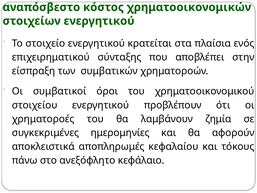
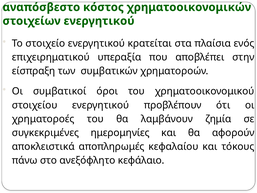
σύνταξης: σύνταξης -> υπεραξία
